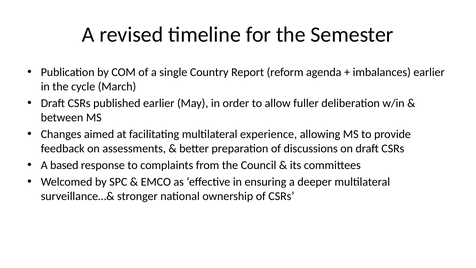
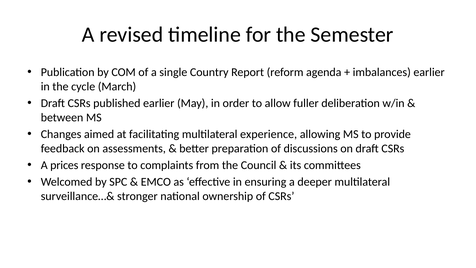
based: based -> prices
